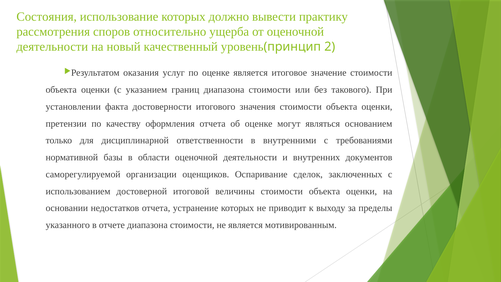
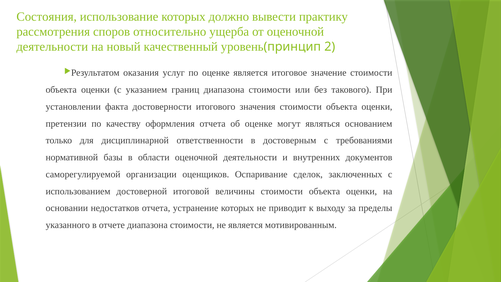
внутренними: внутренними -> достоверным
